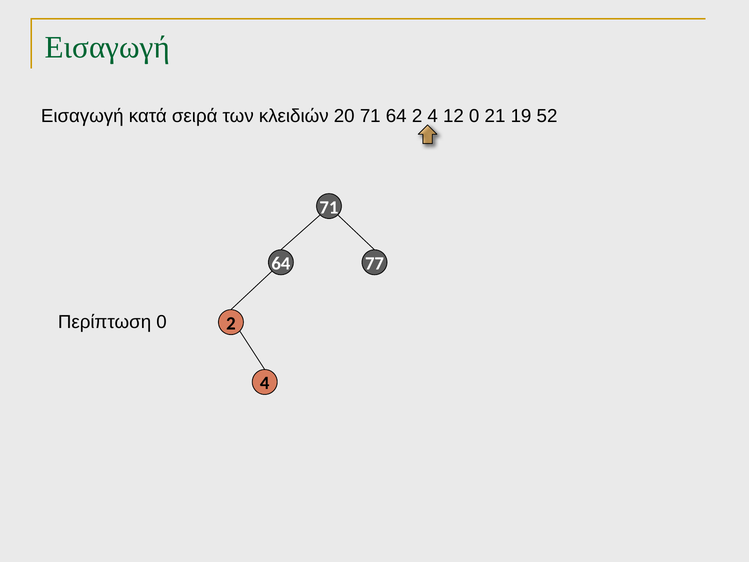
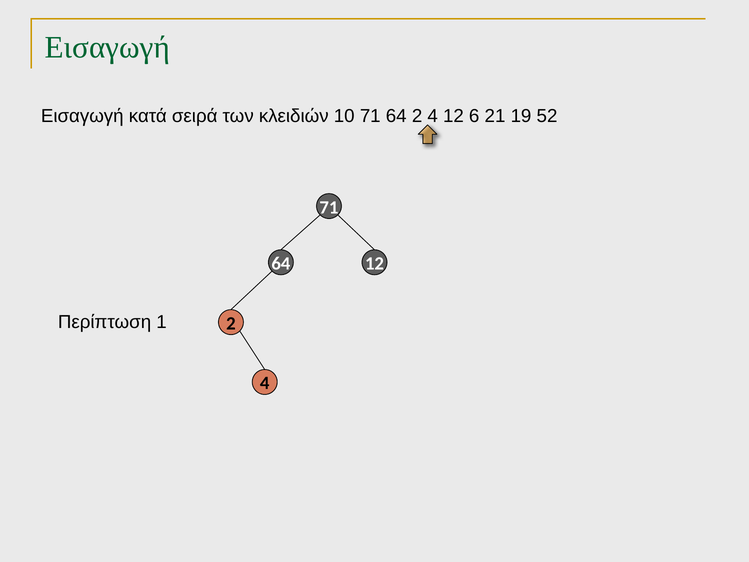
20: 20 -> 10
12 0: 0 -> 6
64 77: 77 -> 12
Περίπτωση 0: 0 -> 1
